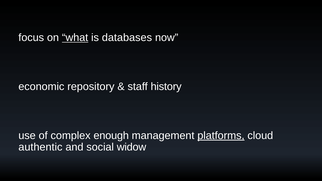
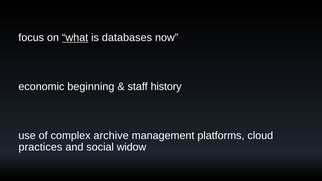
repository: repository -> beginning
enough: enough -> archive
platforms underline: present -> none
authentic: authentic -> practices
